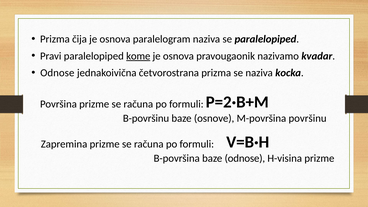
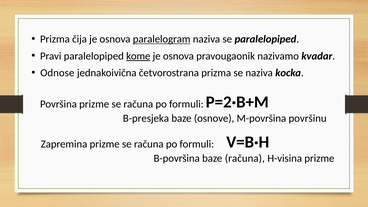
paralelogram underline: none -> present
B-površinu: B-površinu -> B-presjeka
baze odnose: odnose -> računa
